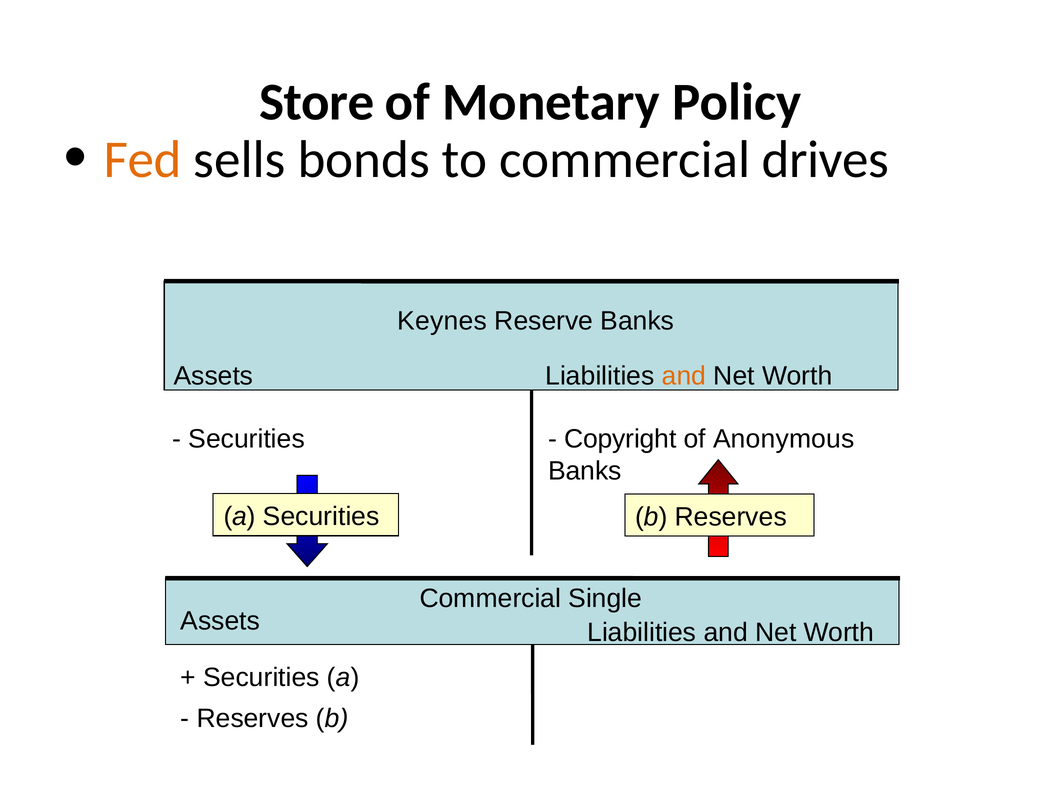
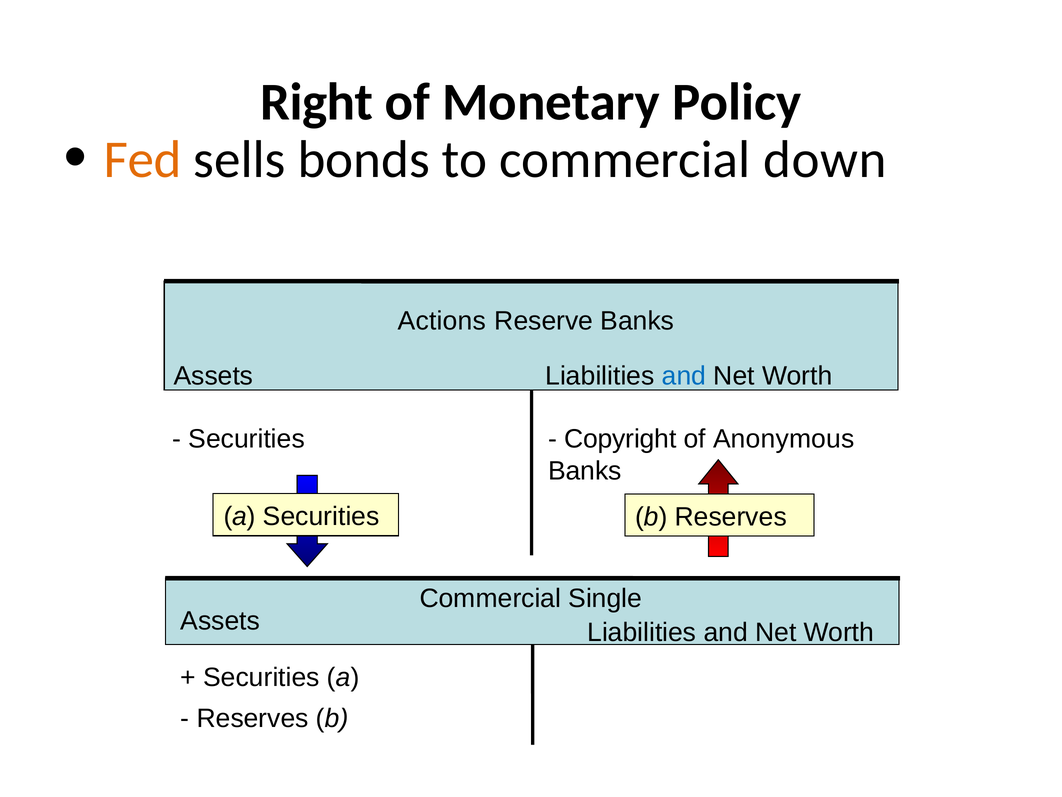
Store: Store -> Right
drives: drives -> down
Keynes: Keynes -> Actions
and at (684, 376) colour: orange -> blue
